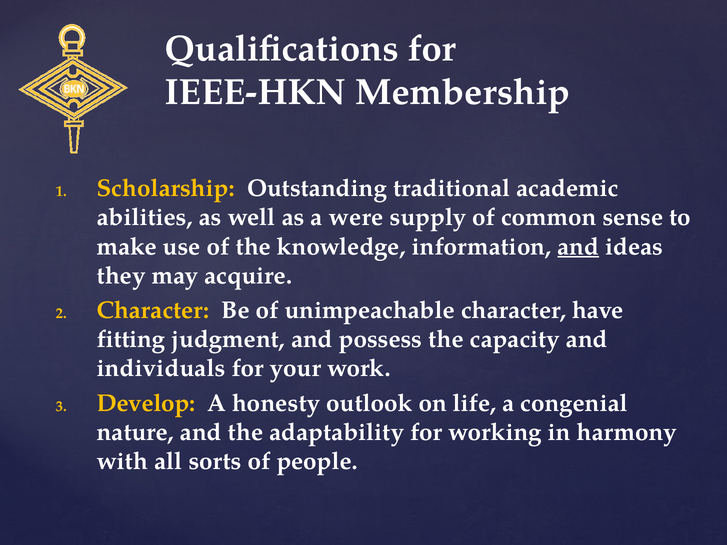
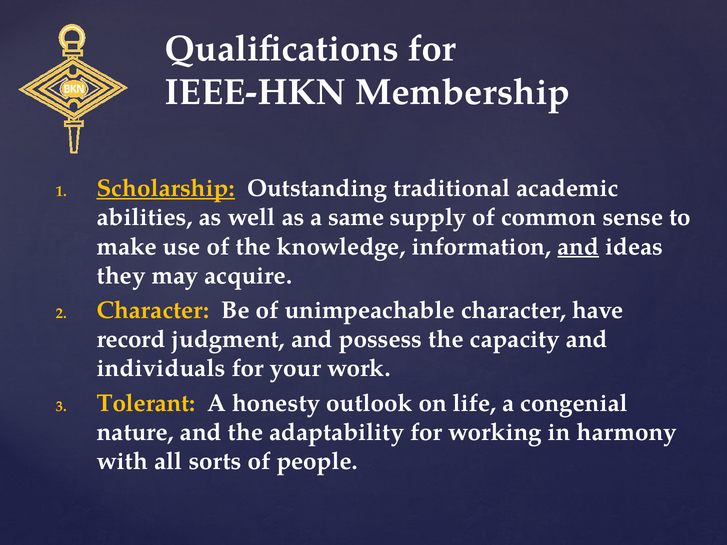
Scholarship underline: none -> present
were: were -> same
fitting: fitting -> record
Develop: Develop -> Tolerant
